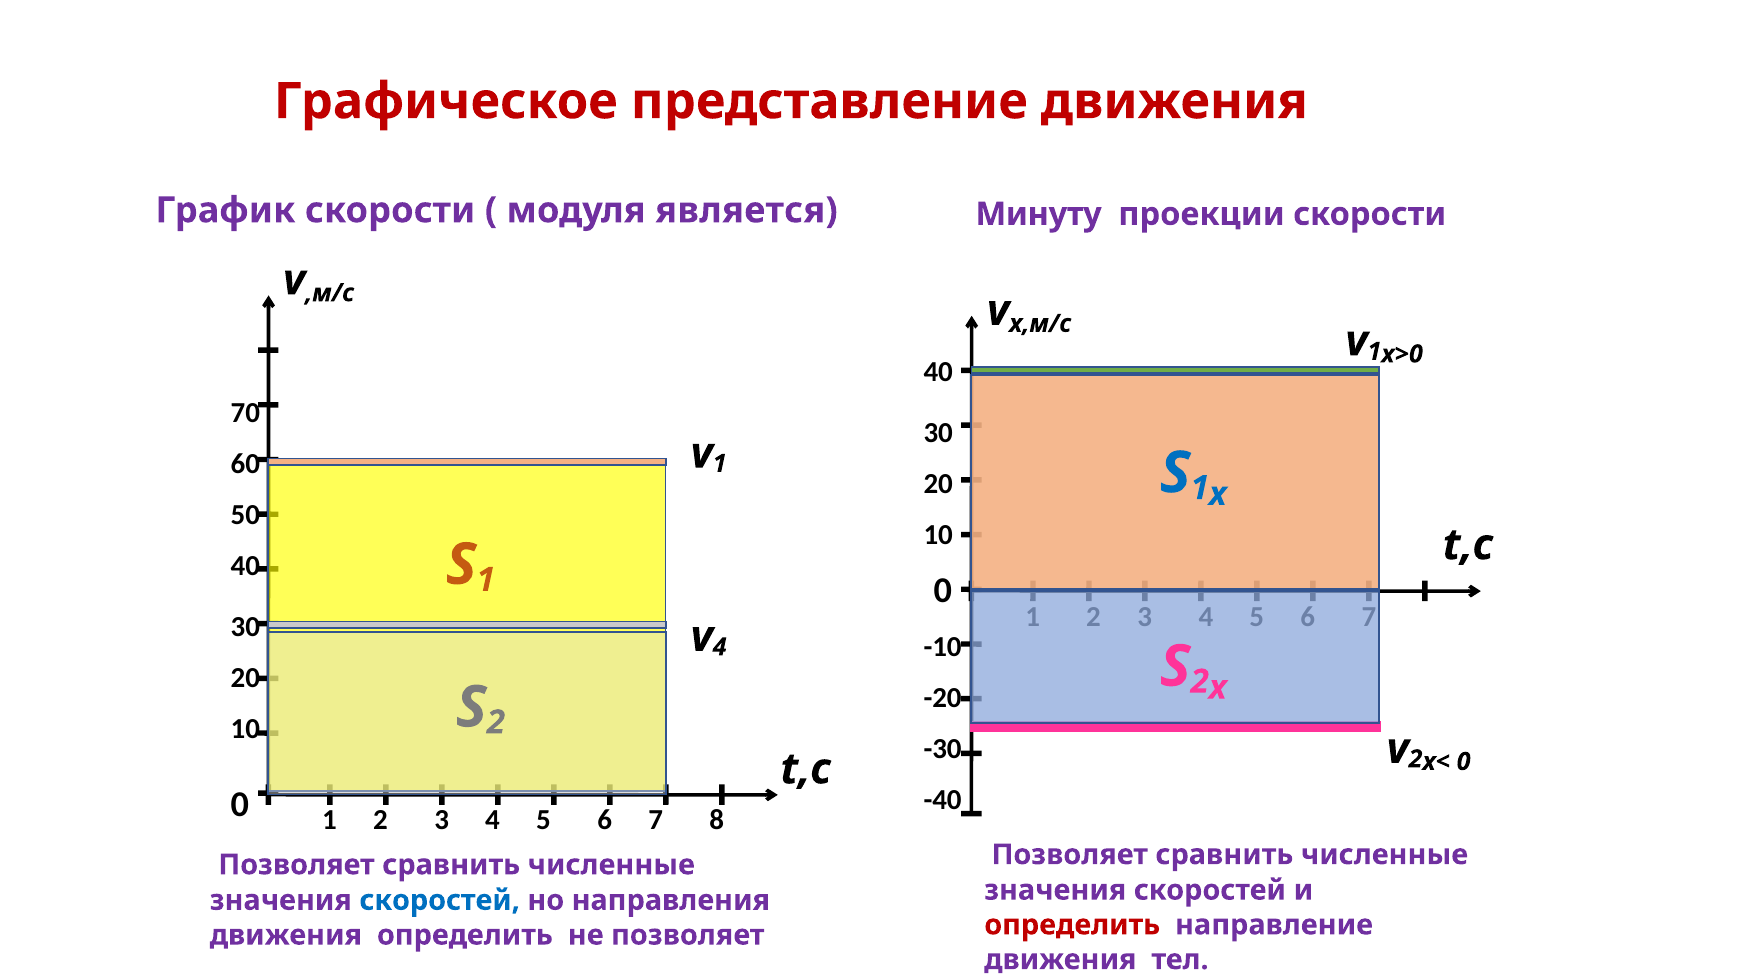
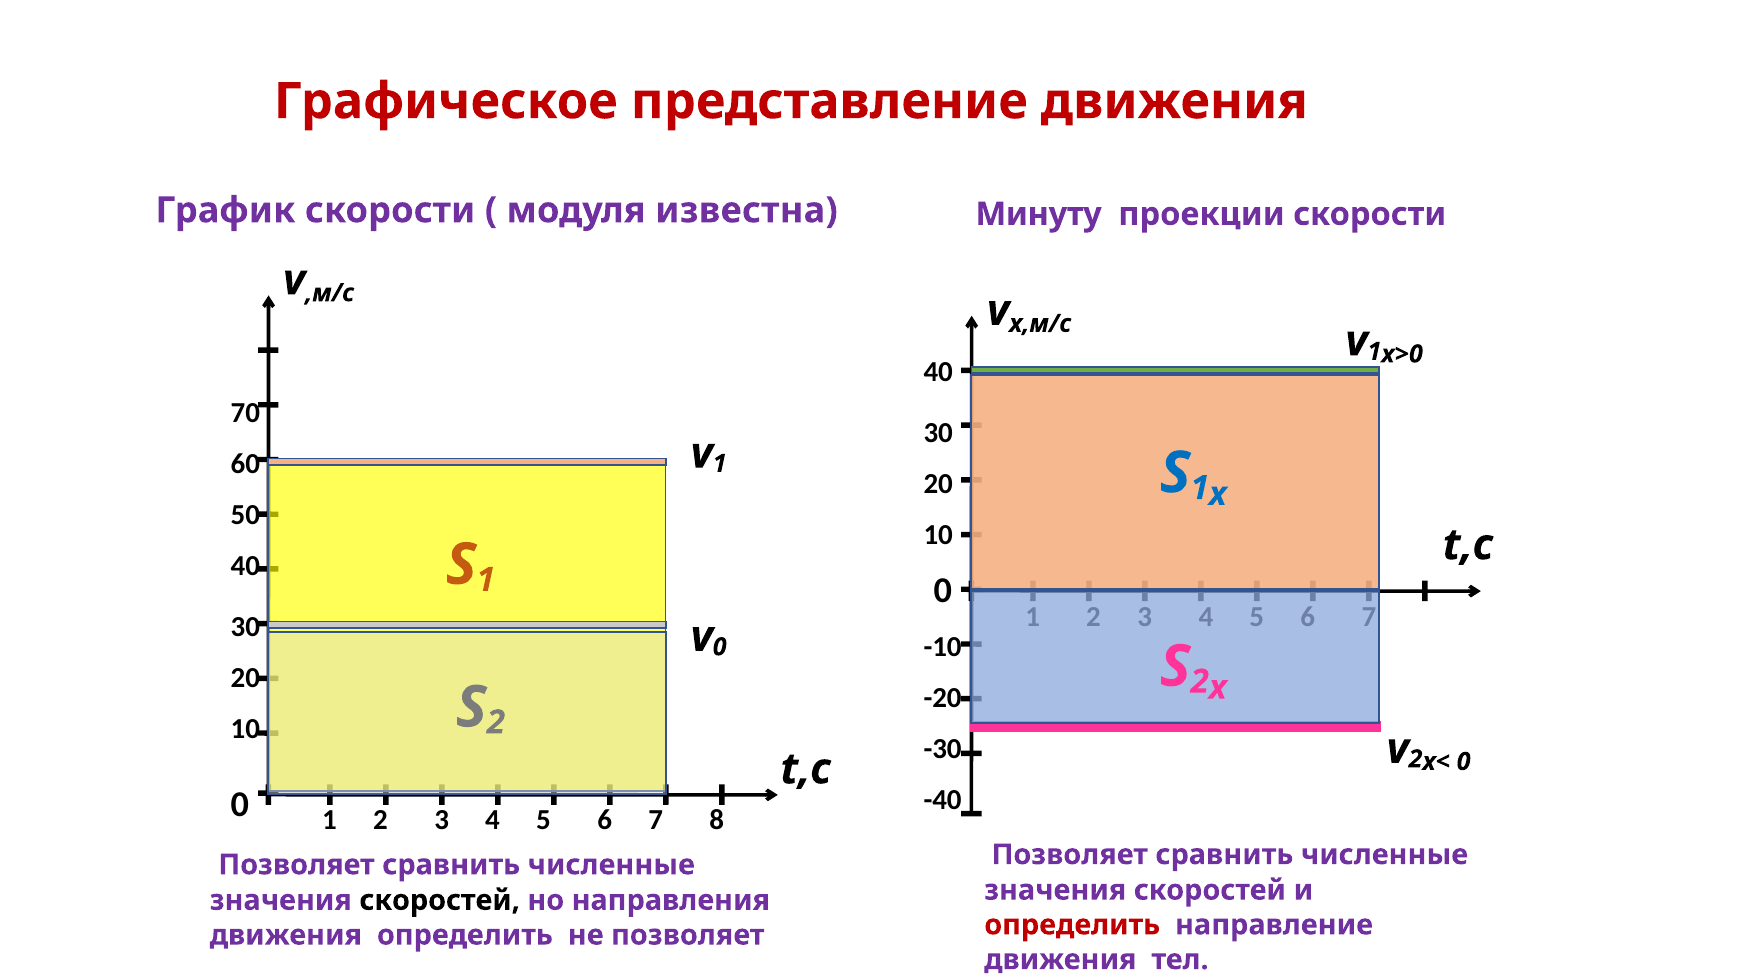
является: является -> известна
4 at (720, 647): 4 -> 0
скоростей at (440, 900) colour: blue -> black
